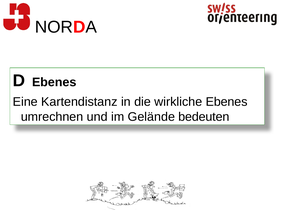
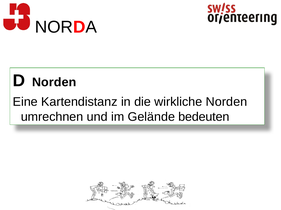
D Ebenes: Ebenes -> Norden
wirkliche Ebenes: Ebenes -> Norden
